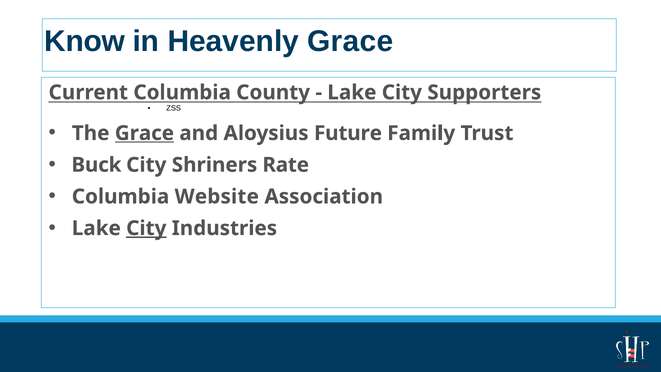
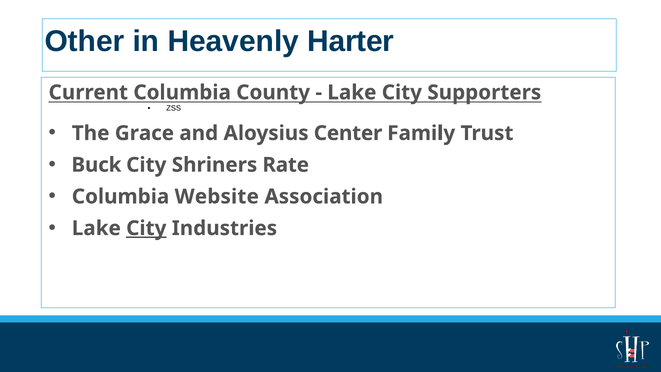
Know: Know -> Other
Heavenly Grace: Grace -> Harter
Grace at (144, 133) underline: present -> none
Future: Future -> Center
